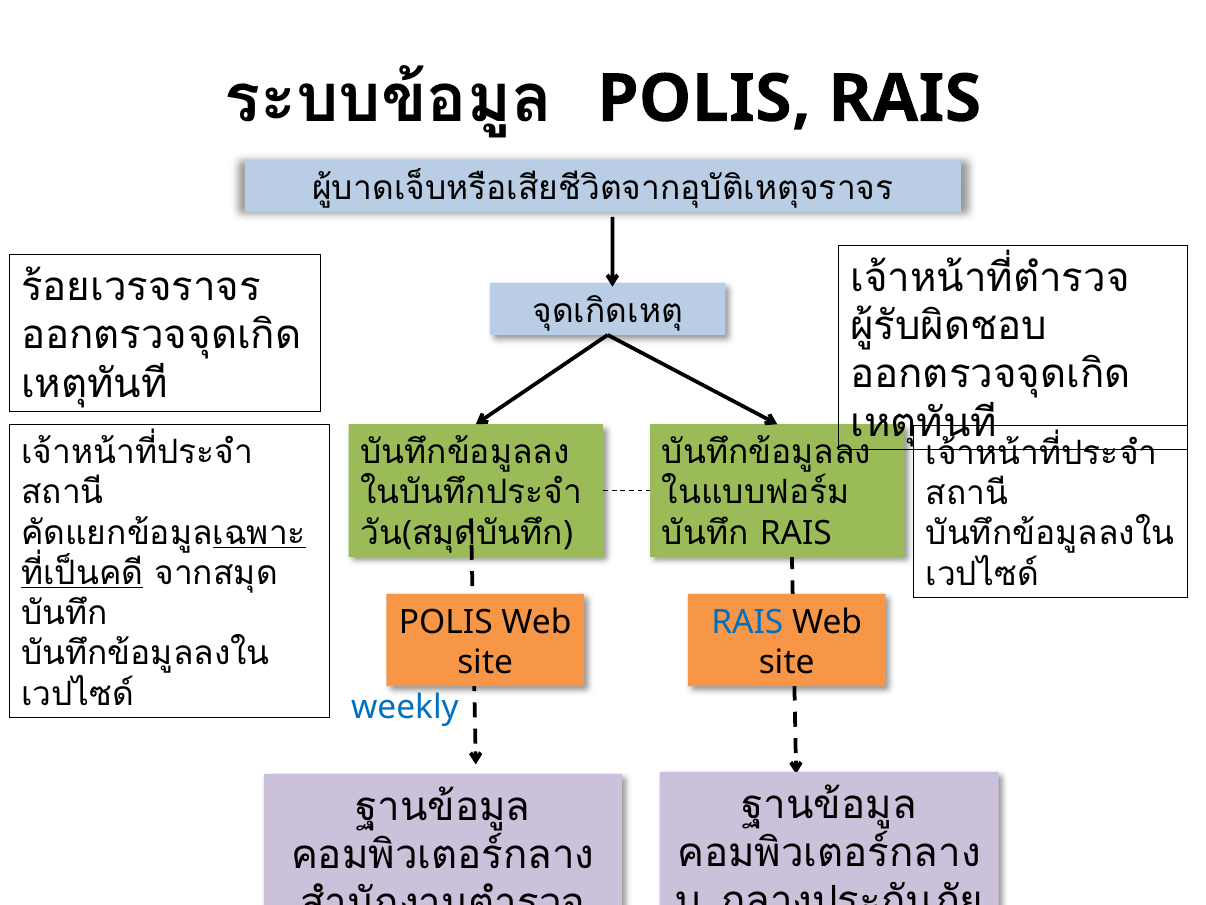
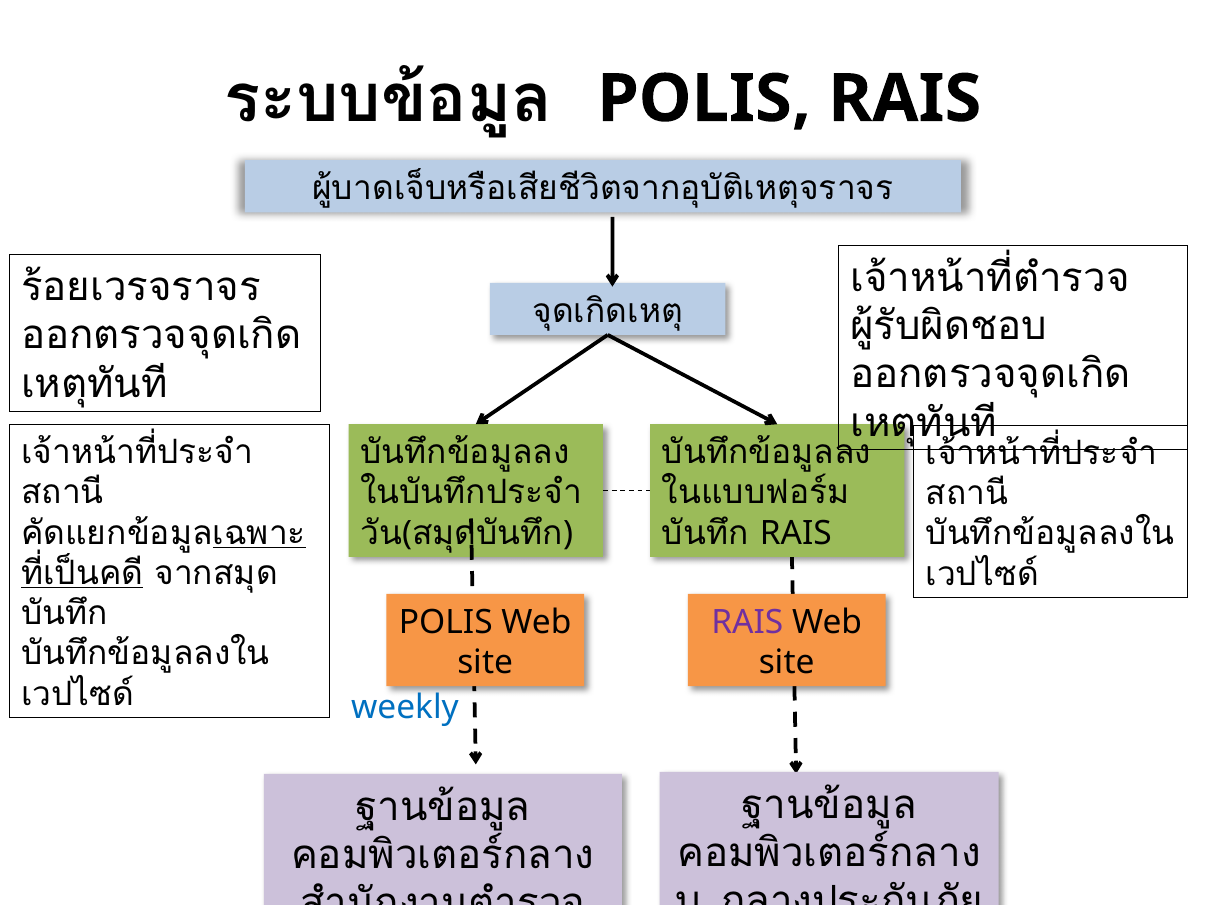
RAIS at (747, 622) colour: blue -> purple
